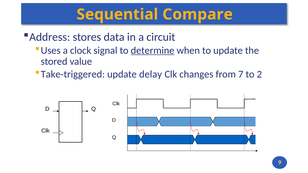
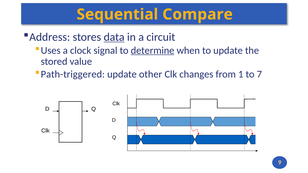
data underline: none -> present
Take-triggered: Take-triggered -> Path-triggered
delay: delay -> other
7: 7 -> 1
2: 2 -> 7
